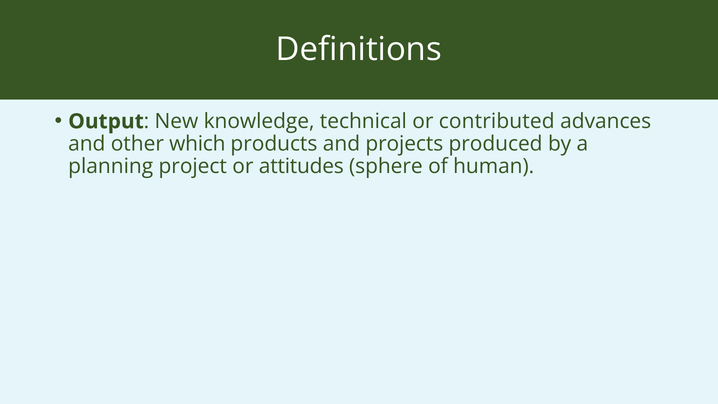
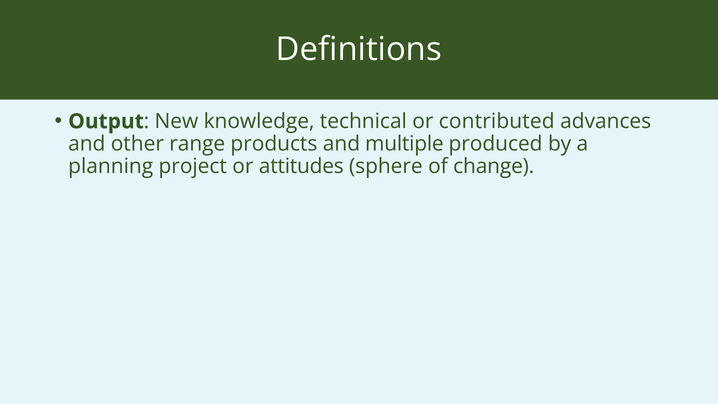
which: which -> range
projects: projects -> multiple
human: human -> change
